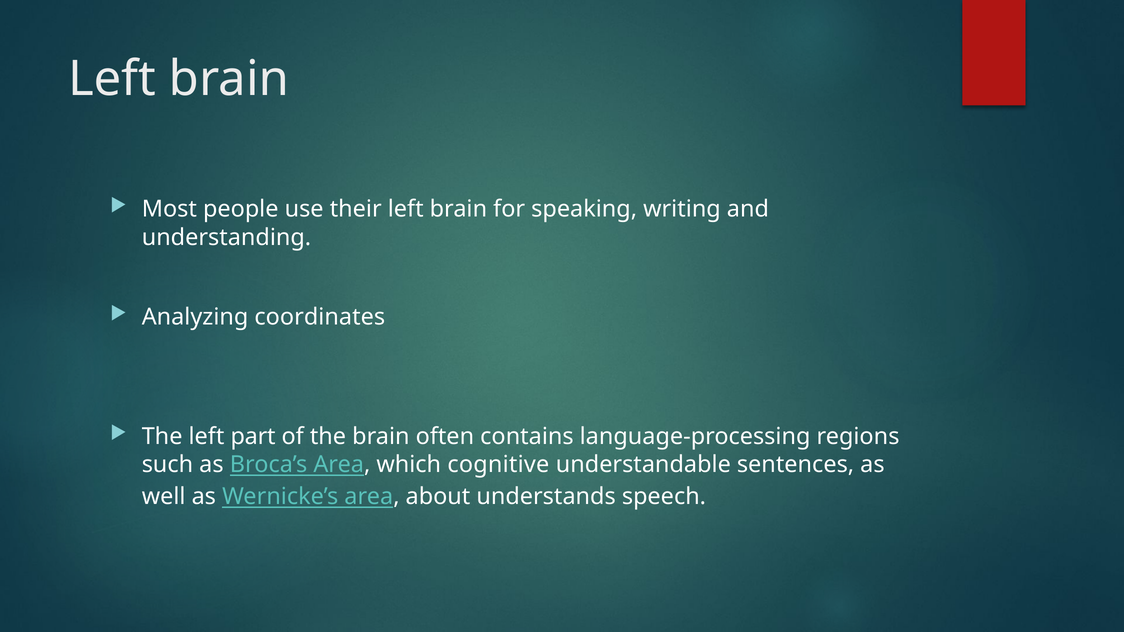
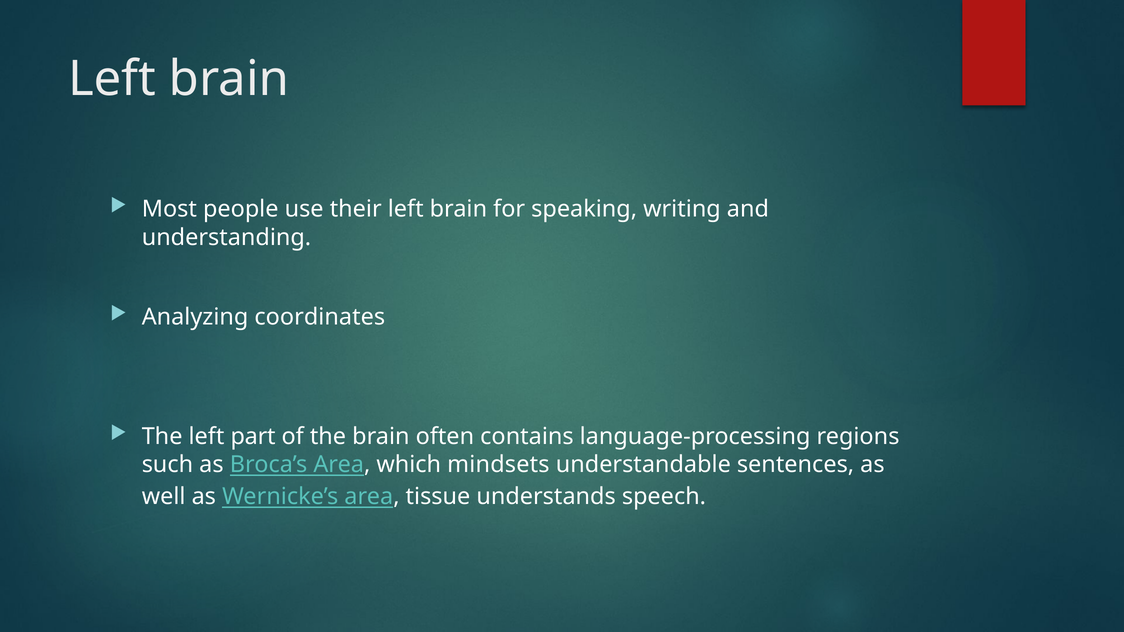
cognitive: cognitive -> mindsets
about: about -> tissue
